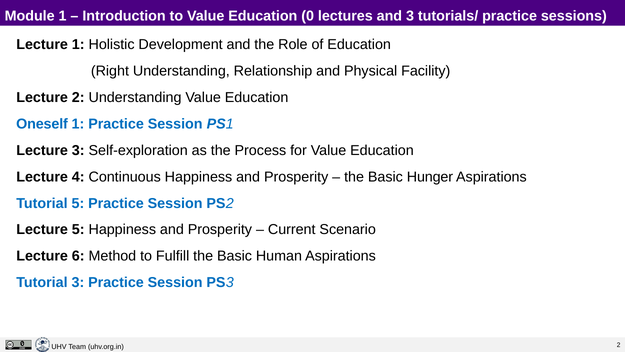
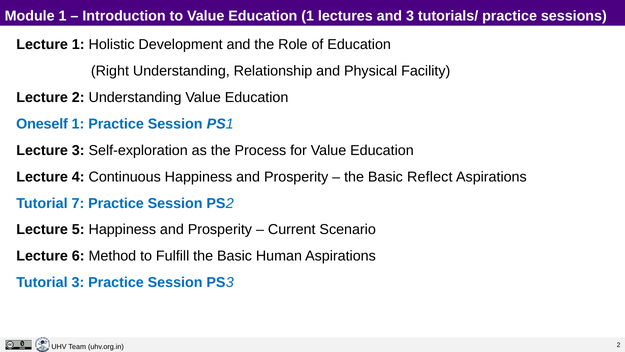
Education 0: 0 -> 1
Hunger: Hunger -> Reflect
Tutorial 5: 5 -> 7
